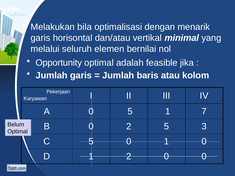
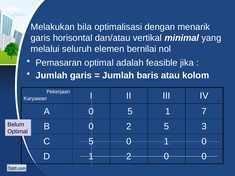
Opportunity: Opportunity -> Pemasaran
